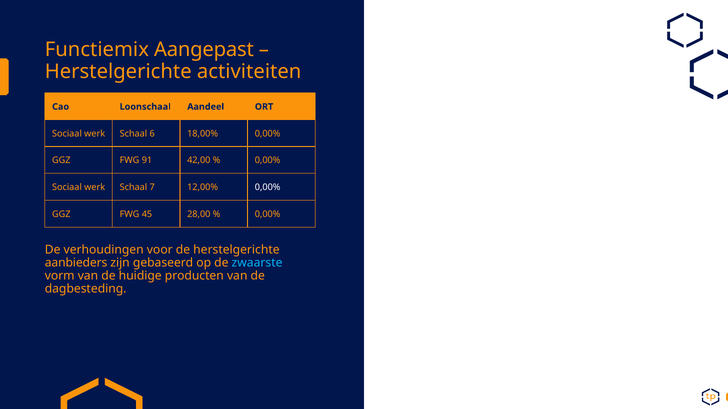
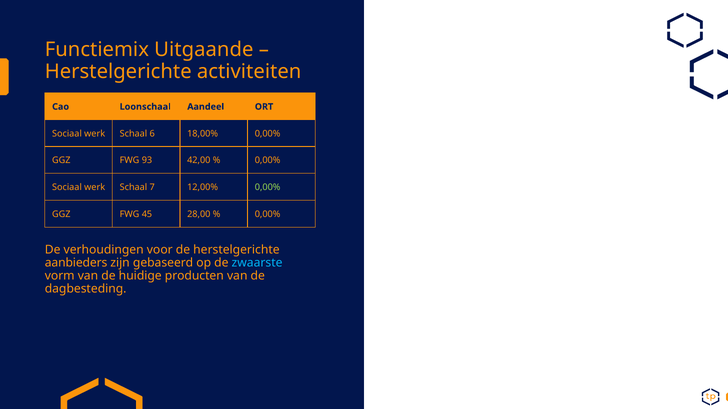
Aangepast: Aangepast -> Uitgaande
91: 91 -> 93
0,00% at (268, 188) colour: white -> light green
